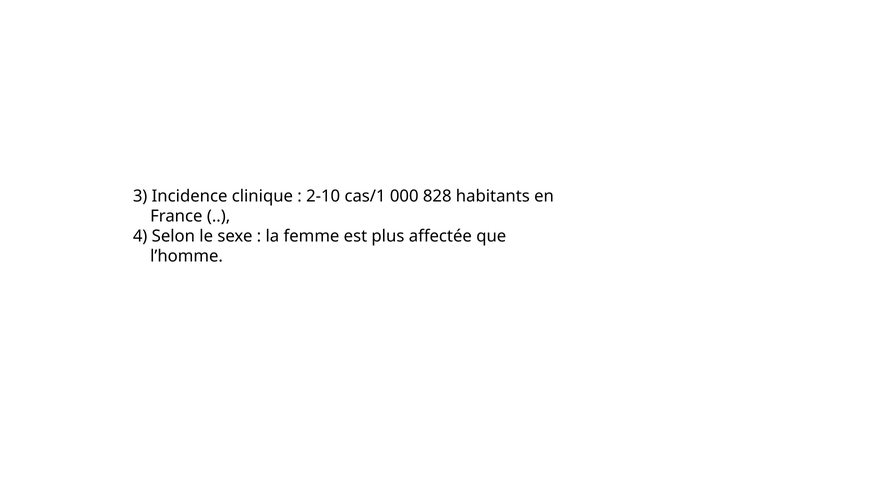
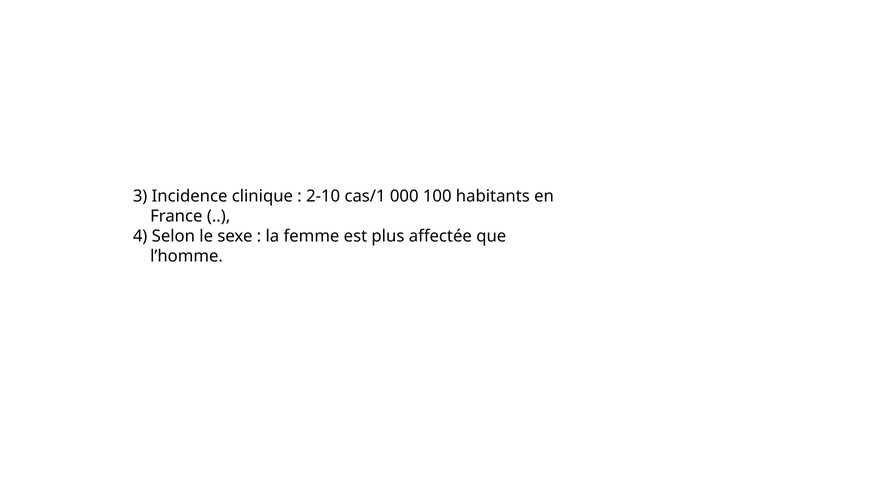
828: 828 -> 100
